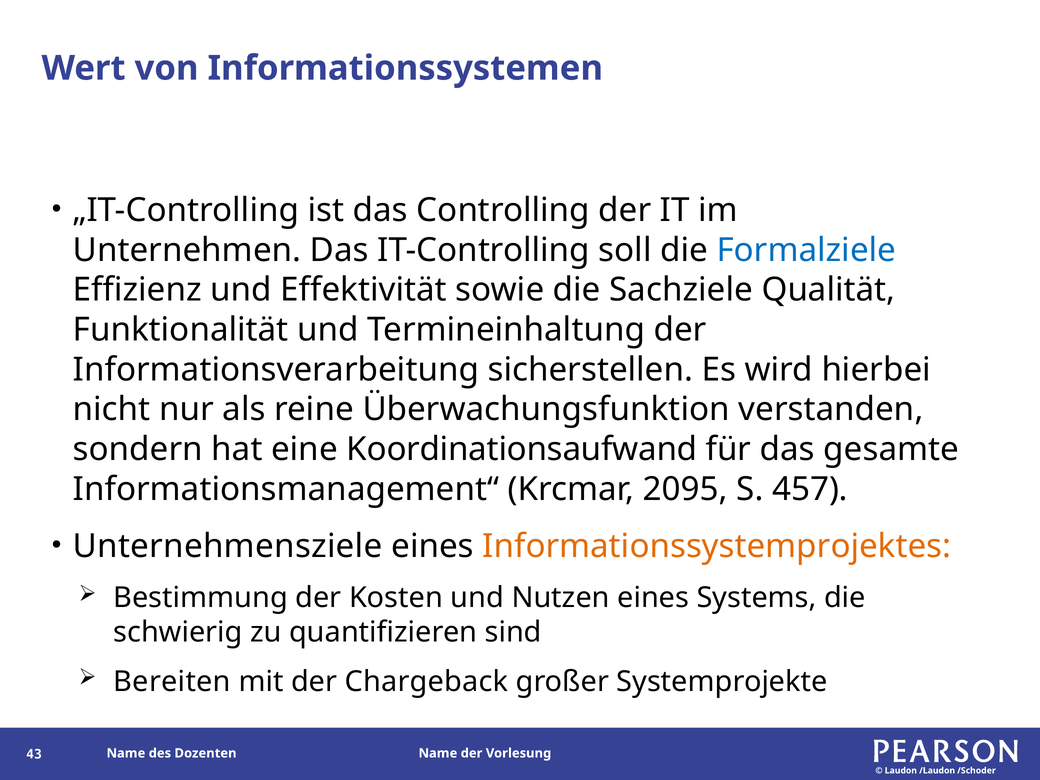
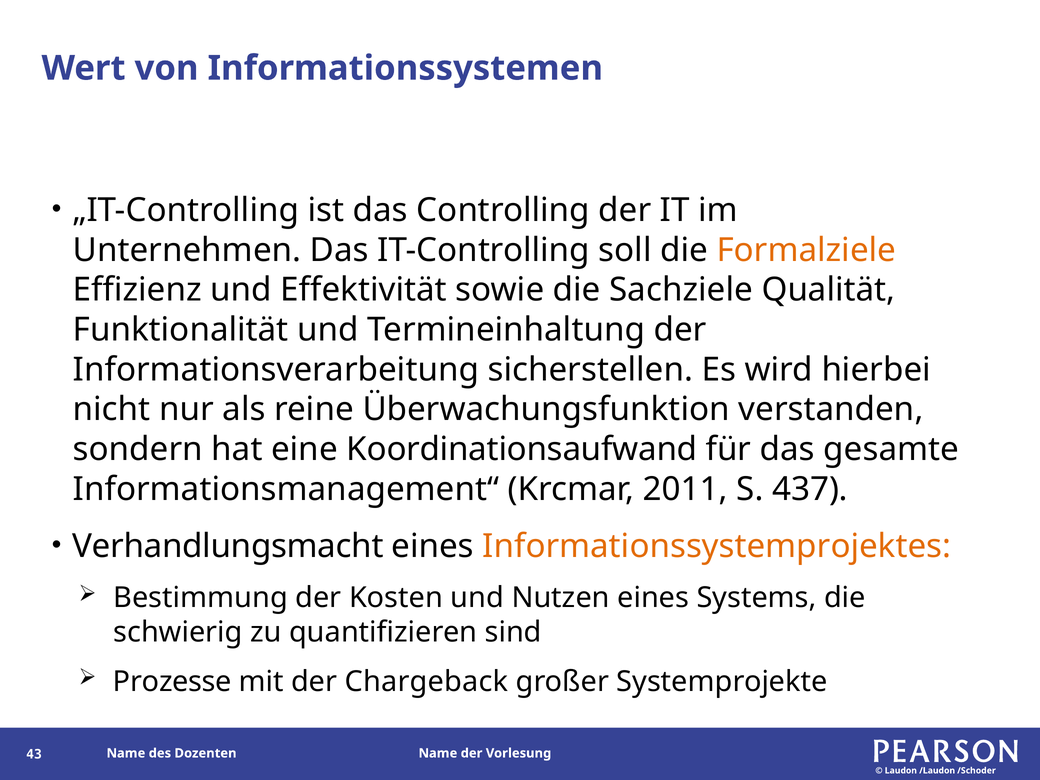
Formalziele colour: blue -> orange
2095: 2095 -> 2011
457: 457 -> 437
Unternehmensziele: Unternehmensziele -> Verhandlungsmacht
Bereiten: Bereiten -> Prozesse
